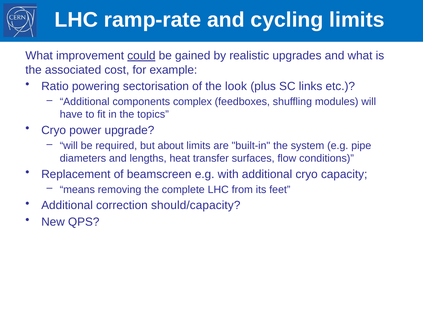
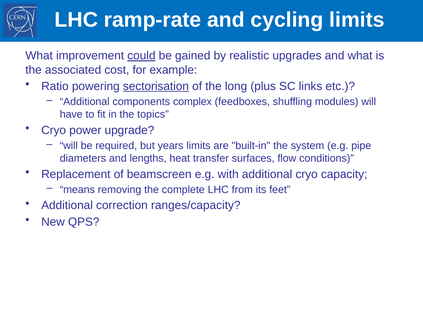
sectorisation underline: none -> present
look: look -> long
about: about -> years
should/capacity: should/capacity -> ranges/capacity
